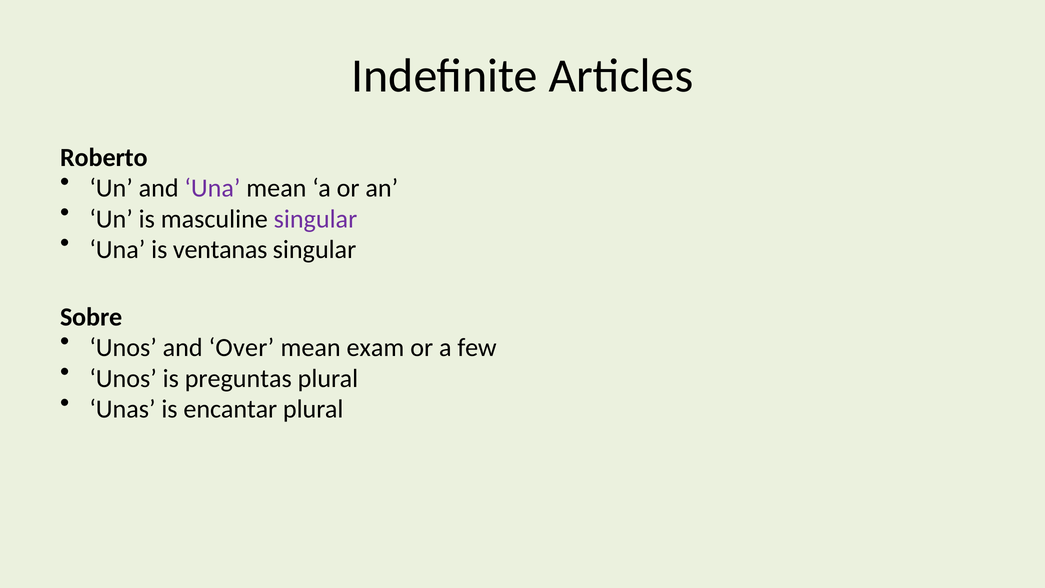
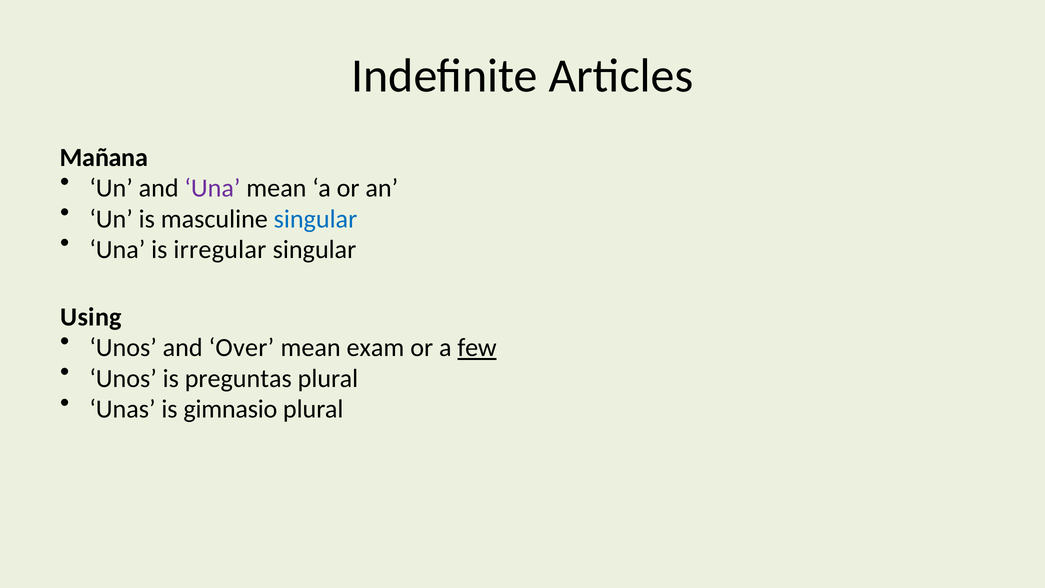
Roberto: Roberto -> Mañana
singular at (315, 219) colour: purple -> blue
ventanas: ventanas -> irregular
Sobre: Sobre -> Using
few underline: none -> present
encantar: encantar -> gimnasio
